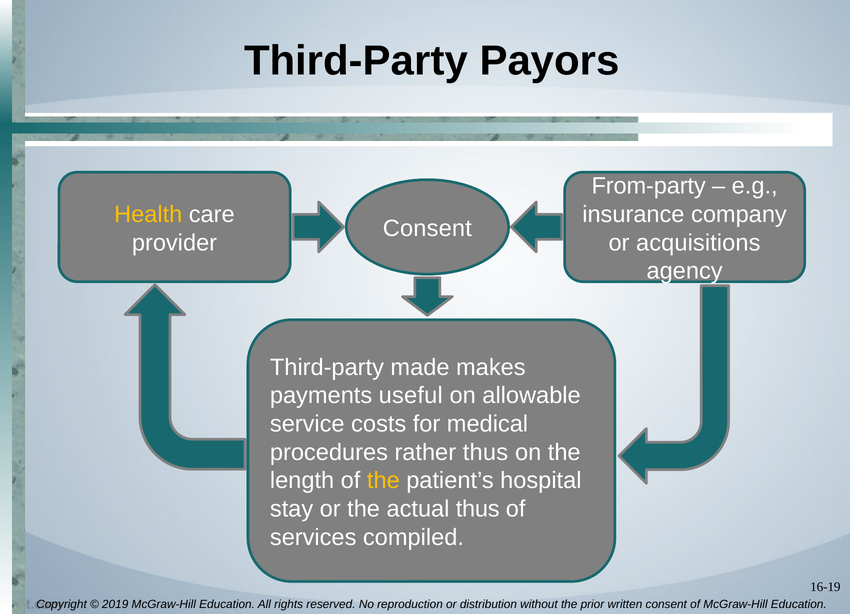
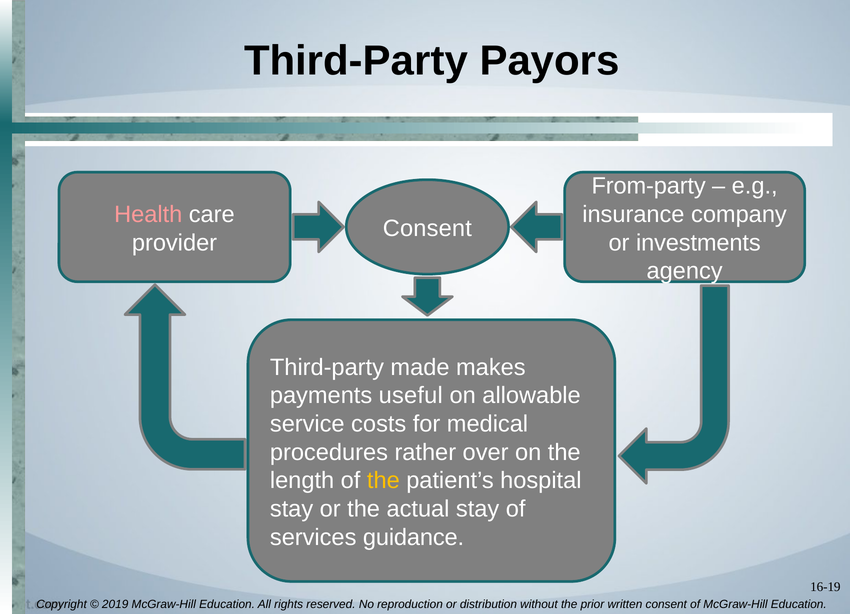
Health colour: yellow -> pink
acquisitions: acquisitions -> investments
rather thus: thus -> over
actual thus: thus -> stay
compiled: compiled -> guidance
